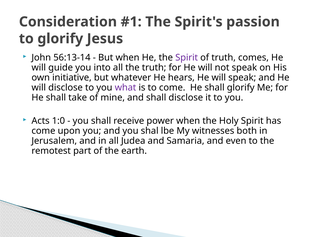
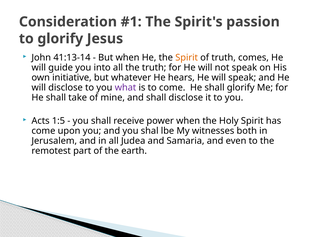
56:13-14: 56:13-14 -> 41:13-14
Spirit at (187, 58) colour: purple -> orange
1:0: 1:0 -> 1:5
